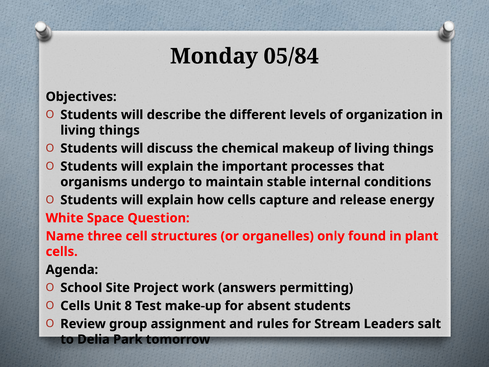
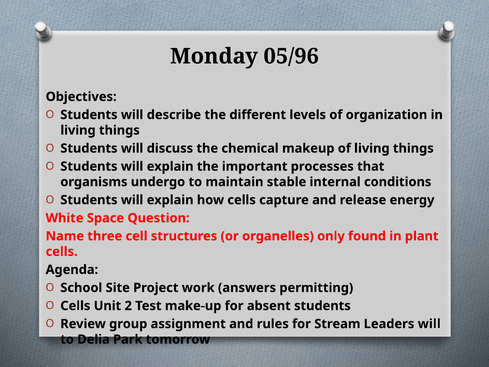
05/84: 05/84 -> 05/96
8: 8 -> 2
Leaders salt: salt -> will
